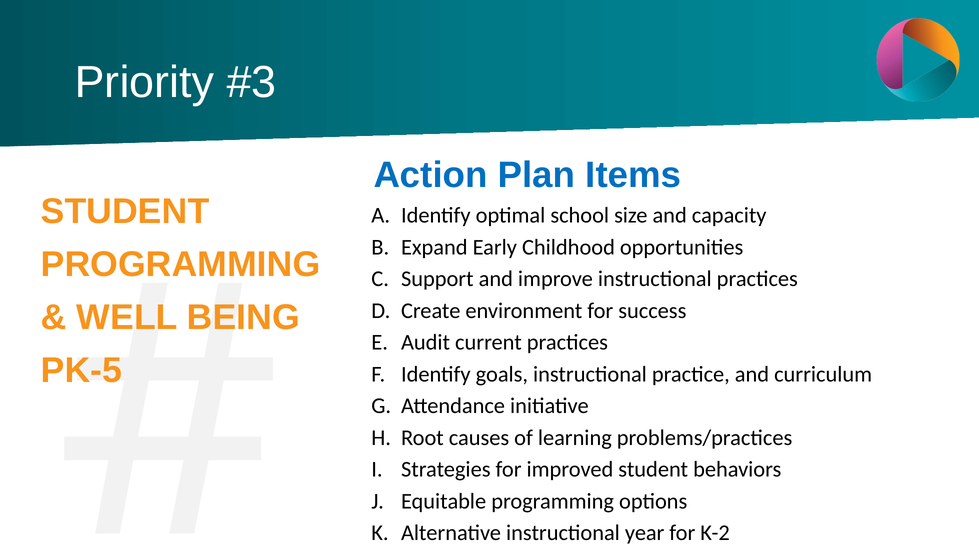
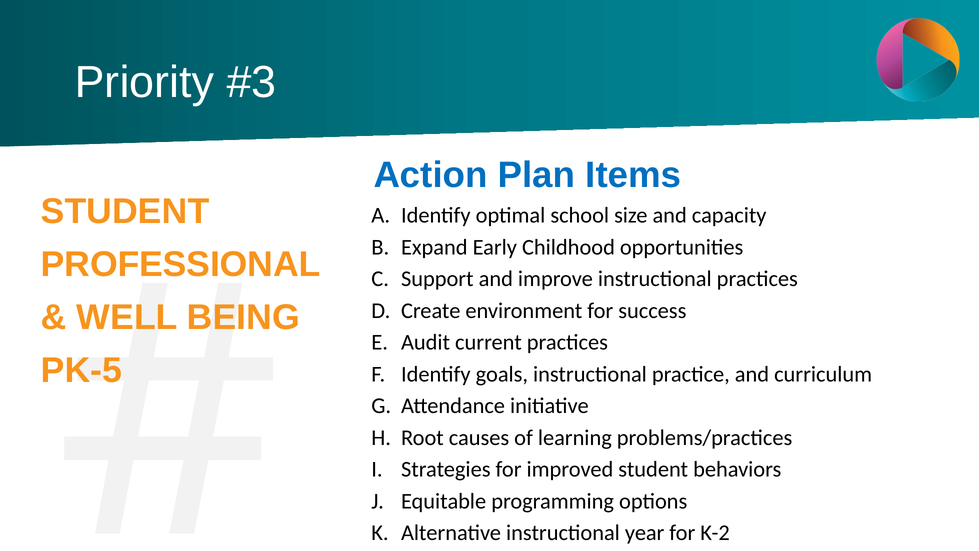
PROGRAMMING at (181, 264): PROGRAMMING -> PROFESSIONAL
